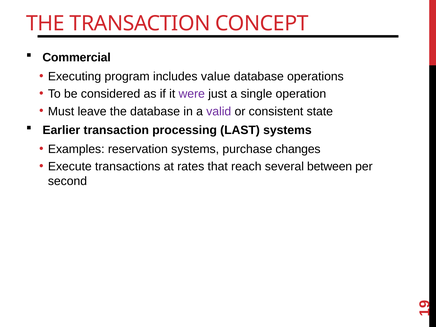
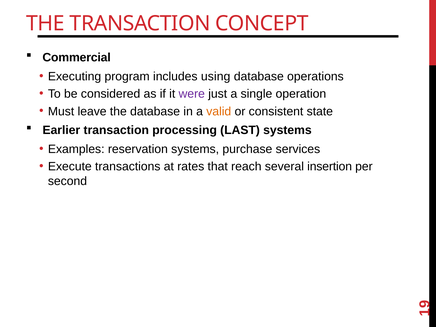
value: value -> using
valid colour: purple -> orange
changes: changes -> services
between: between -> insertion
